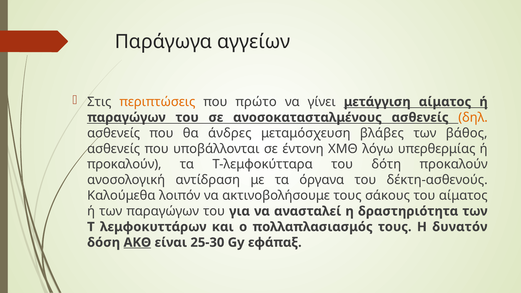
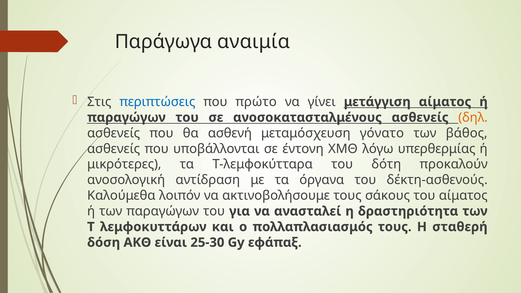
αγγείων: αγγείων -> αναιμία
περιπτώσεις colour: orange -> blue
άνδρες: άνδρες -> ασθενή
βλάβες: βλάβες -> γόνατο
προκαλούν at (124, 164): προκαλούν -> μικρότερες
δυνατόν: δυνατόν -> σταθερή
ΑΚΘ underline: present -> none
